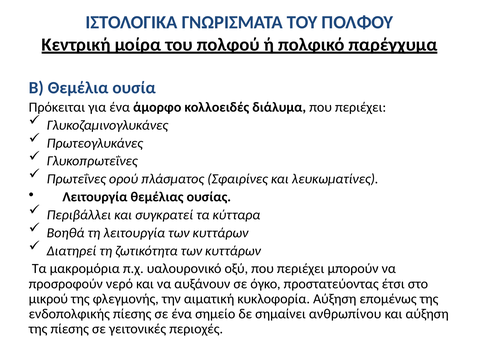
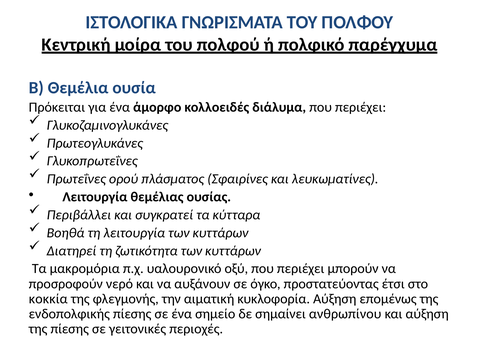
μικρού: μικρού -> κοκκία
